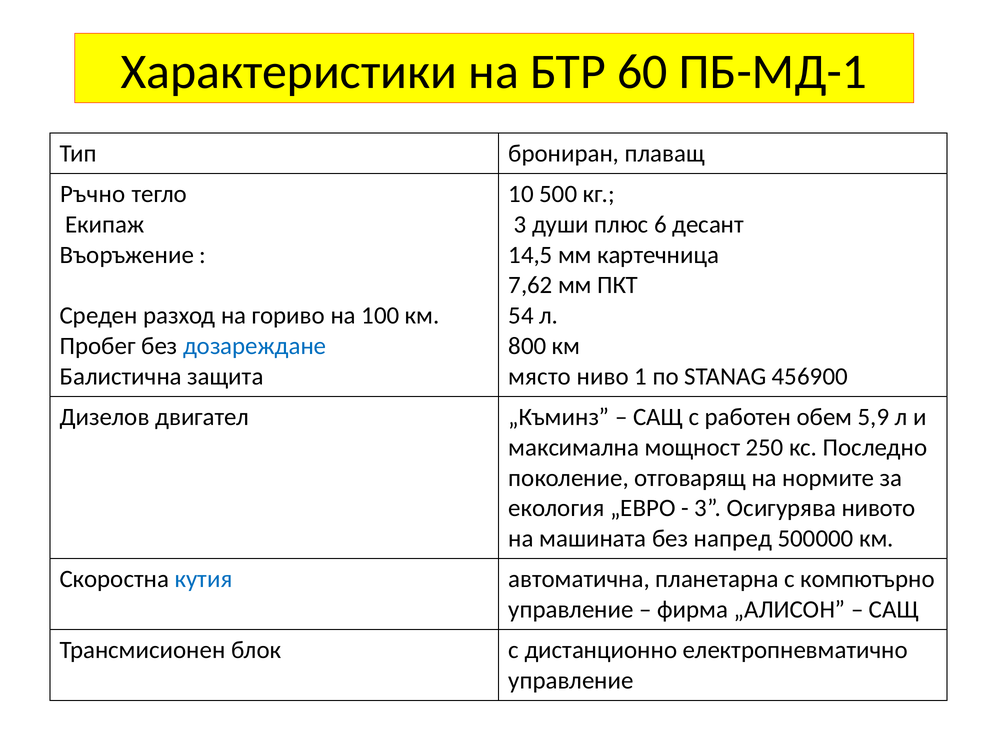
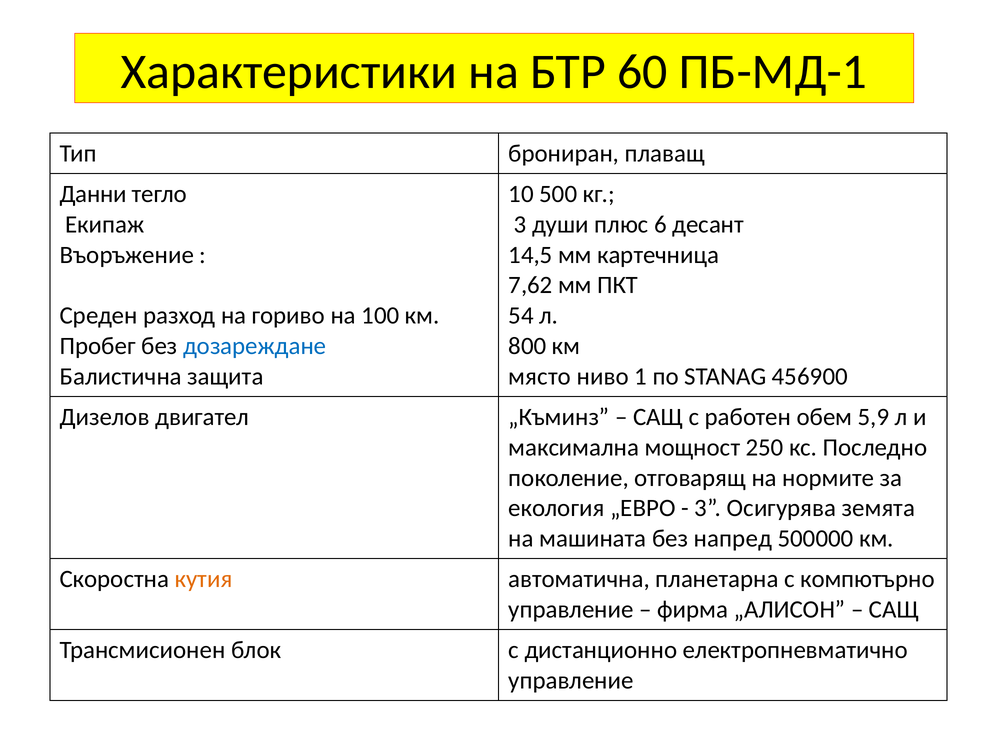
Ръчно: Ръчно -> Данни
нивото: нивото -> земята
кутия colour: blue -> orange
